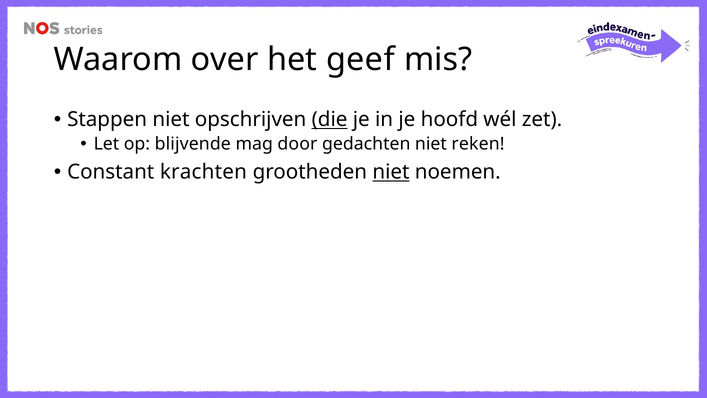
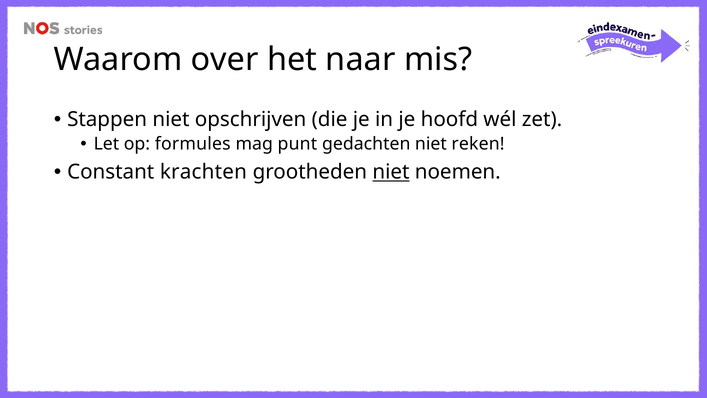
geef: geef -> naar
die underline: present -> none
blijvende: blijvende -> formules
door: door -> punt
